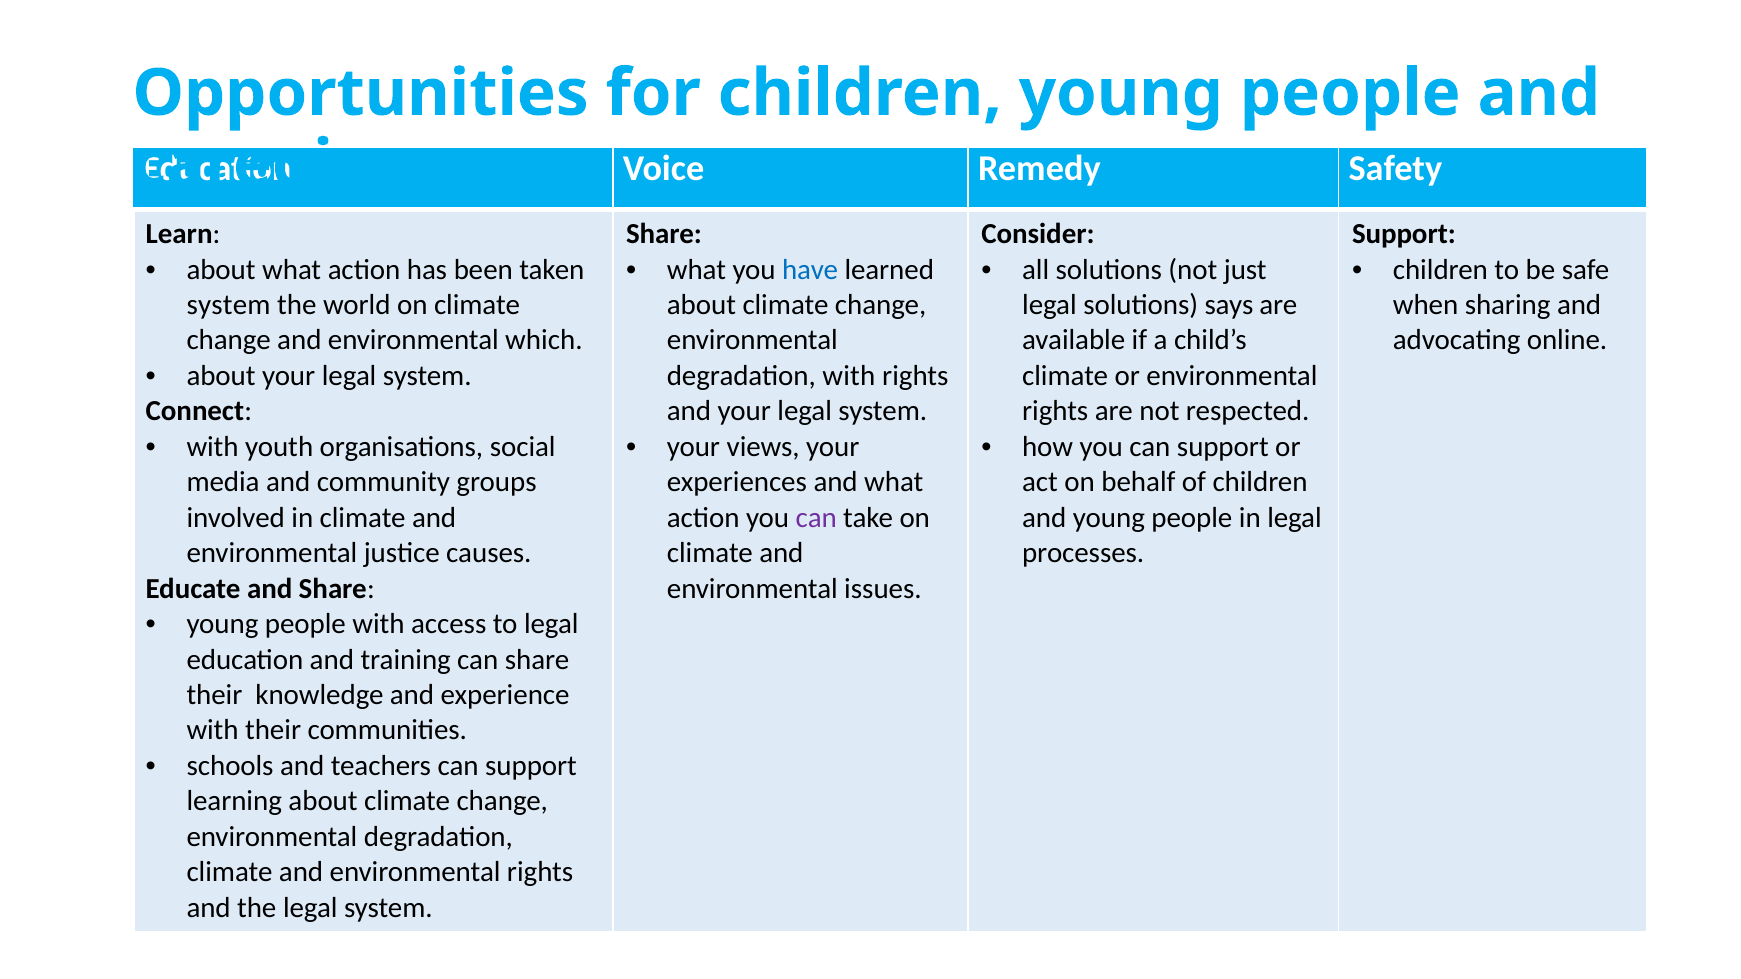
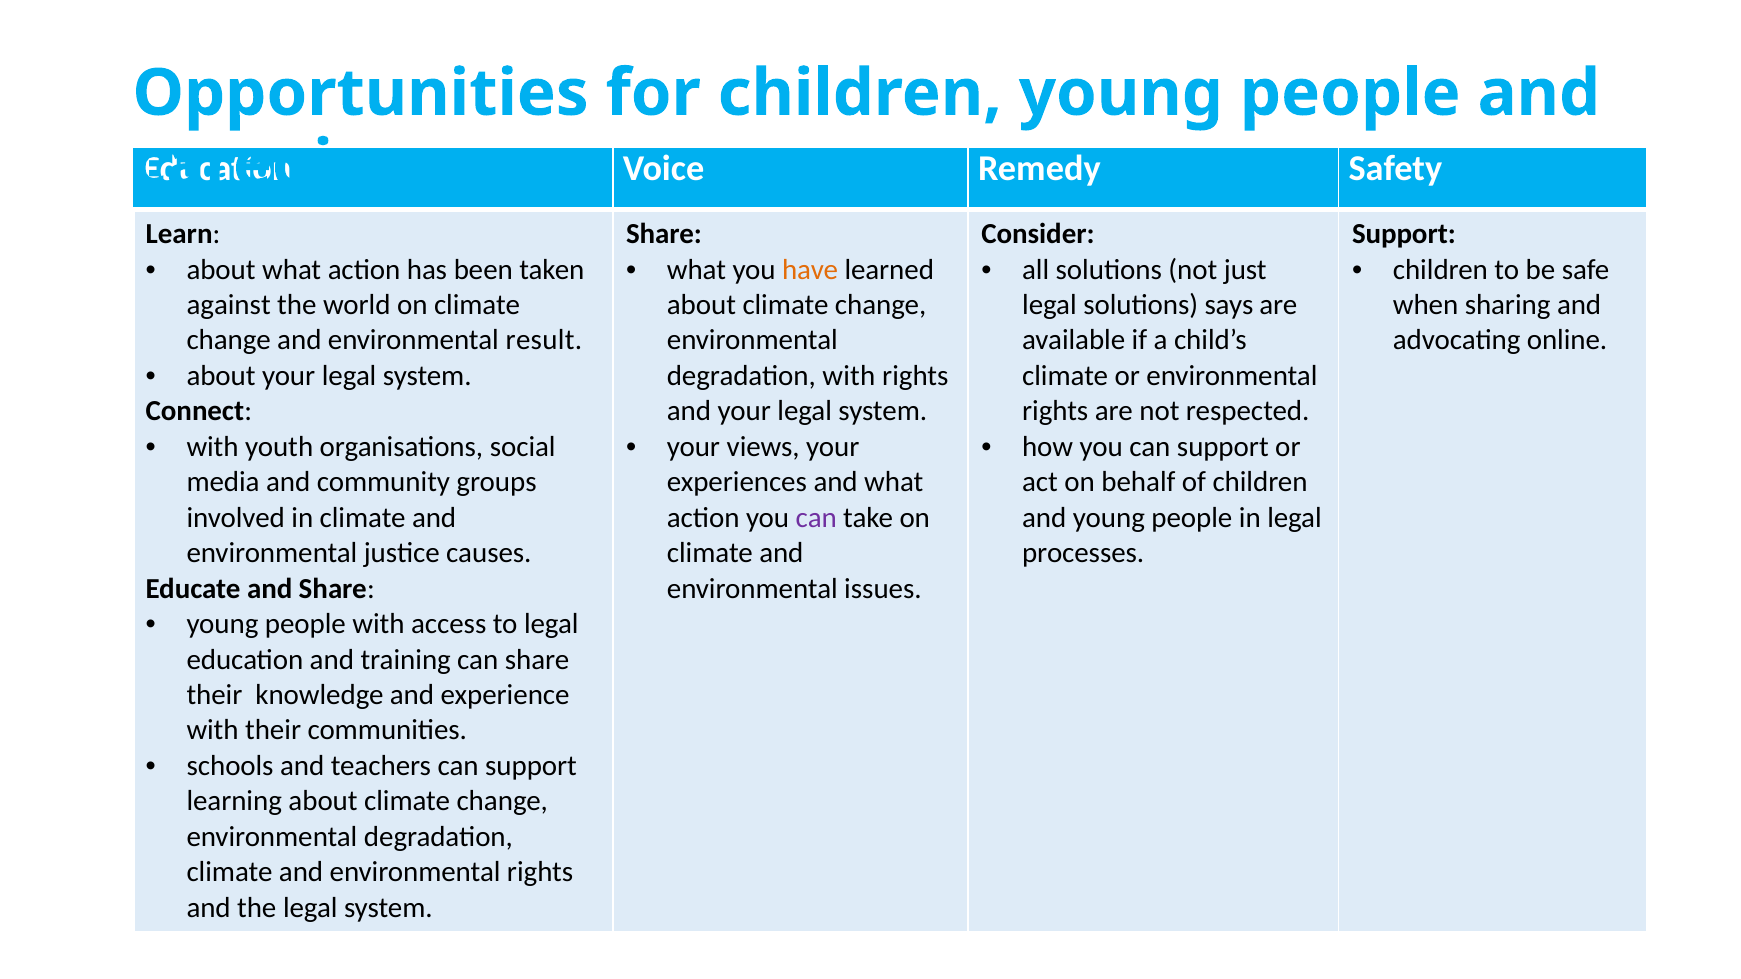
have colour: blue -> orange
system at (229, 305): system -> against
which: which -> result
